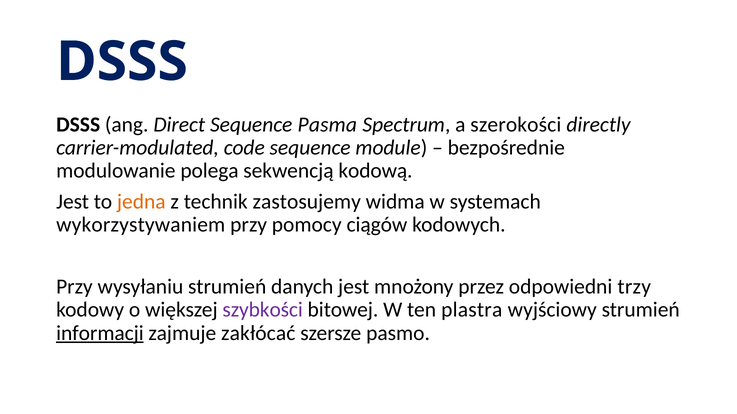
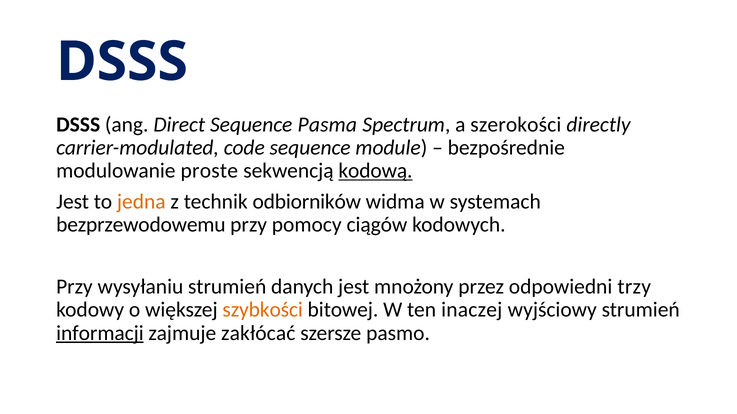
polega: polega -> proste
kodową underline: none -> present
zastosujemy: zastosujemy -> odbiorników
wykorzystywaniem: wykorzystywaniem -> bezprzewodowemu
szybkości colour: purple -> orange
plastra: plastra -> inaczej
